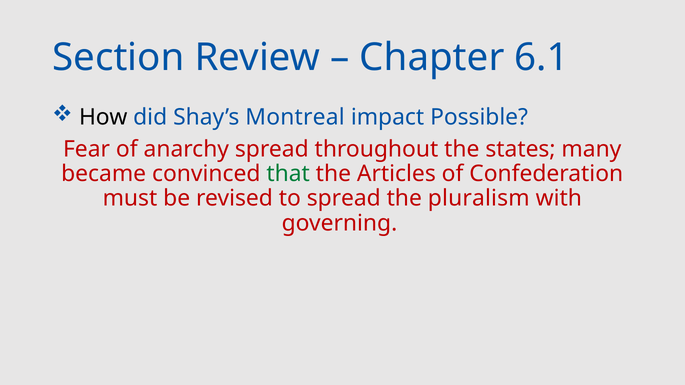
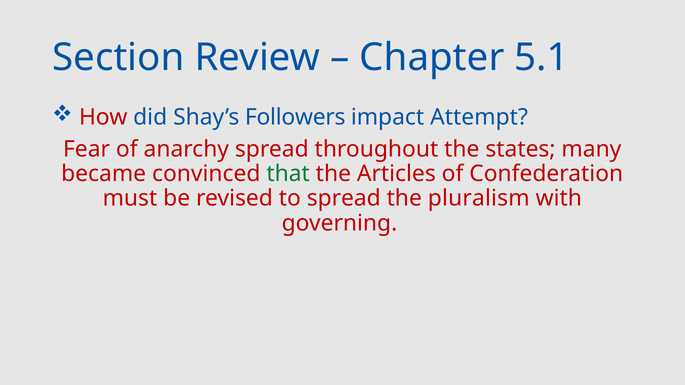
6.1: 6.1 -> 5.1
How colour: black -> red
Montreal: Montreal -> Followers
Possible: Possible -> Attempt
